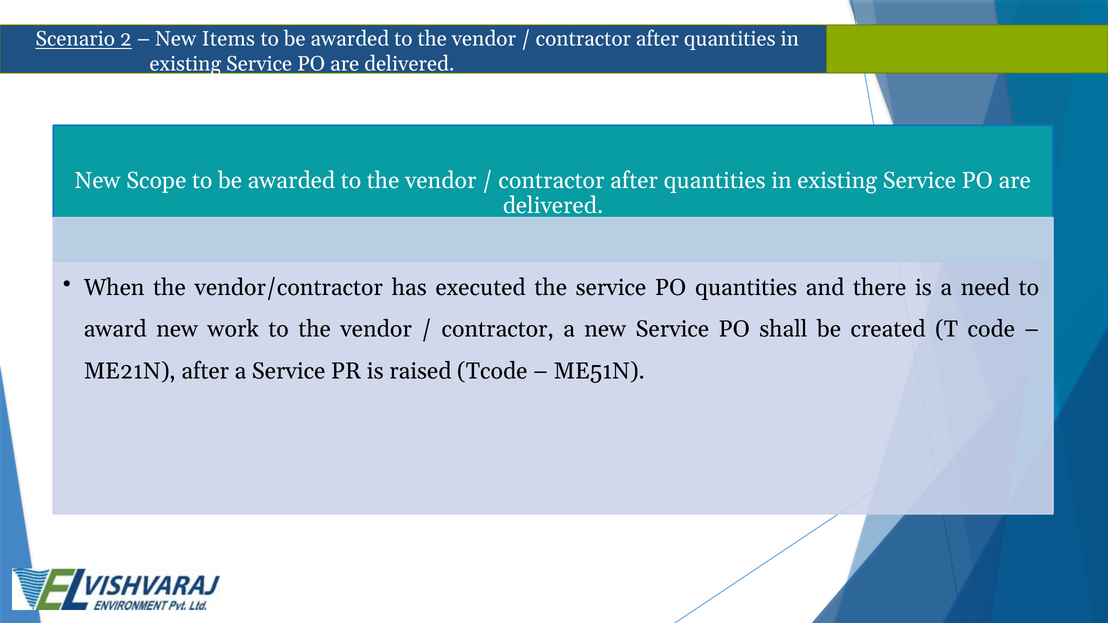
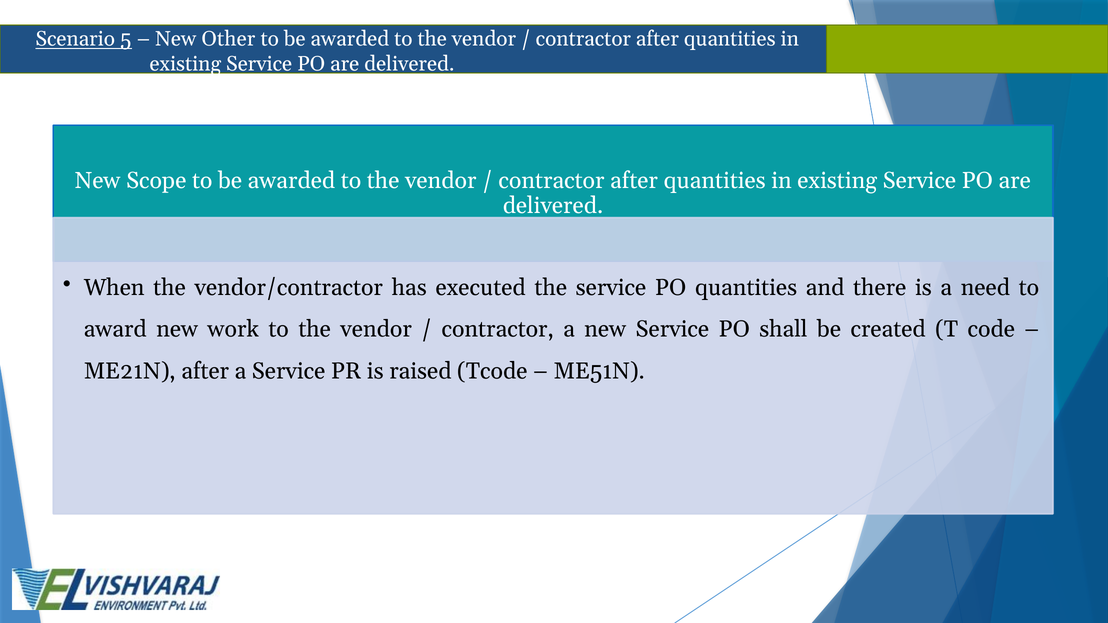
2: 2 -> 5
Items: Items -> Other
